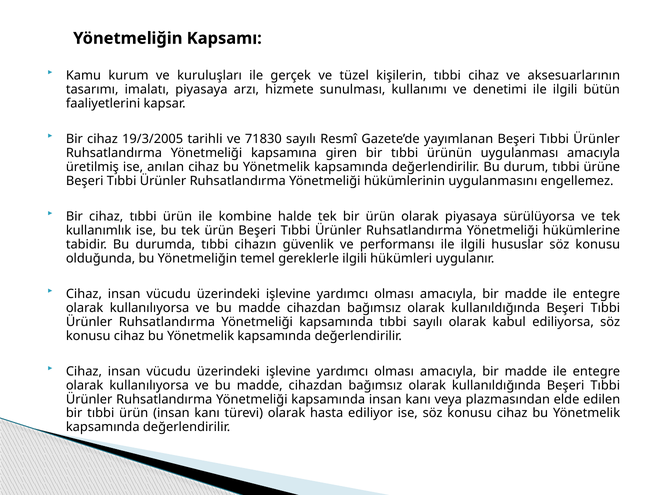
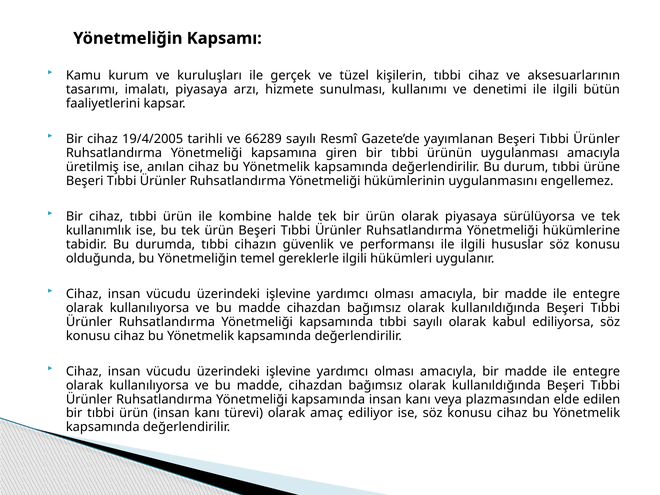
19/3/2005: 19/3/2005 -> 19/4/2005
71830: 71830 -> 66289
hasta: hasta -> amaç
